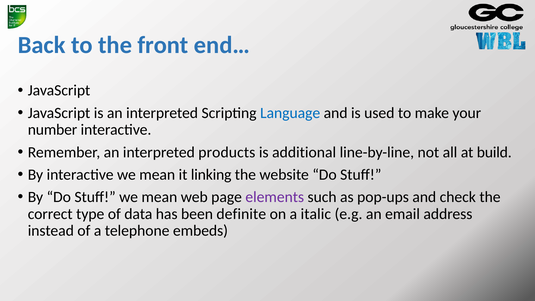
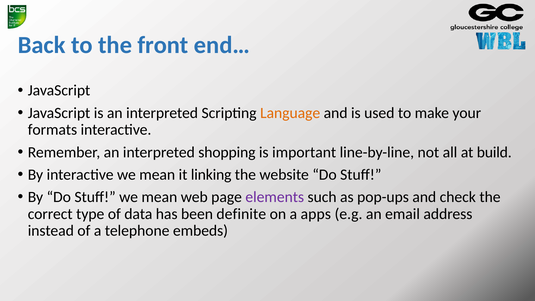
Language colour: blue -> orange
number: number -> formats
products: products -> shopping
additional: additional -> important
italic: italic -> apps
